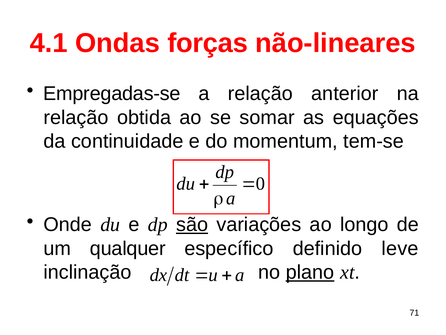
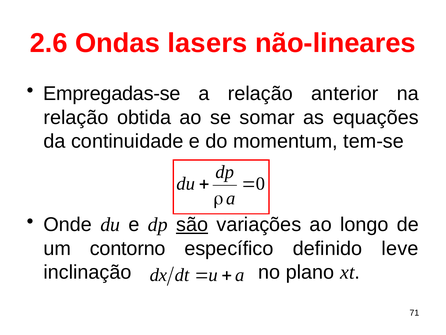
4.1: 4.1 -> 2.6
forças: forças -> lasers
qualquer: qualquer -> contorno
plano underline: present -> none
